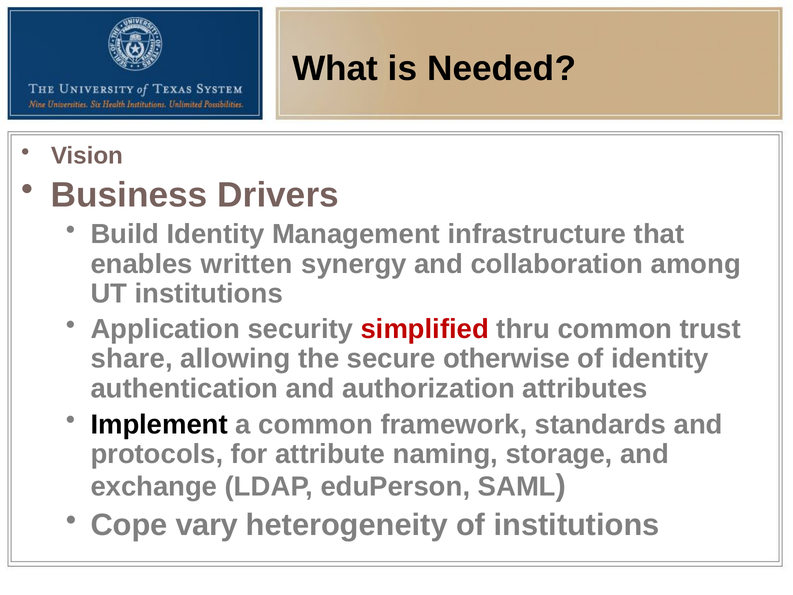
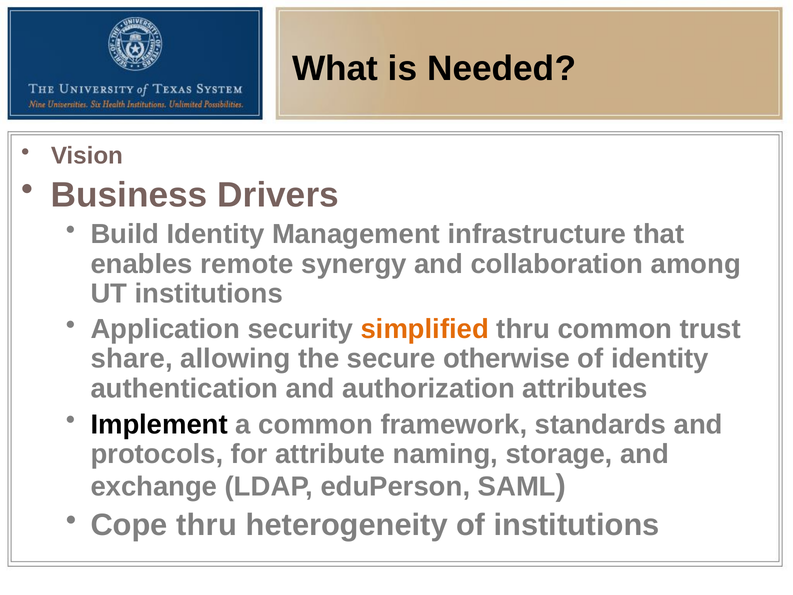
written: written -> remote
simplified colour: red -> orange
Cope vary: vary -> thru
